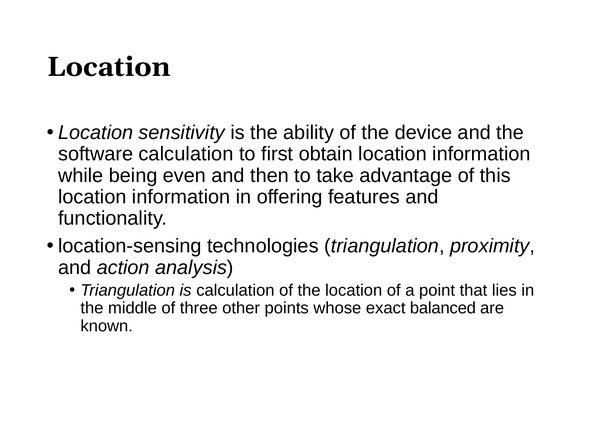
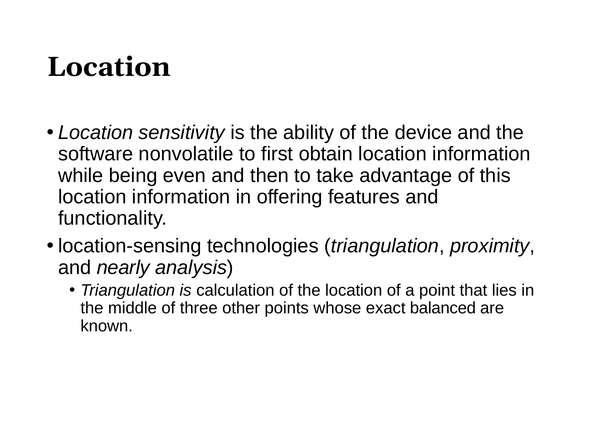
software calculation: calculation -> nonvolatile
action: action -> nearly
